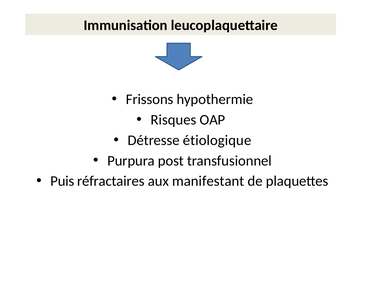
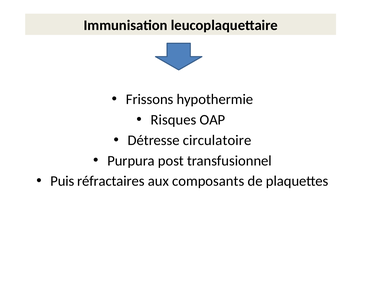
étiologique: étiologique -> circulatoire
manifestant: manifestant -> composants
